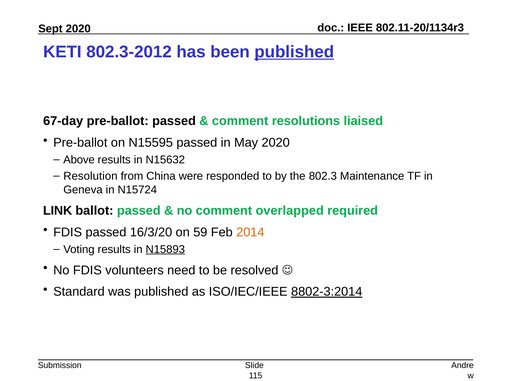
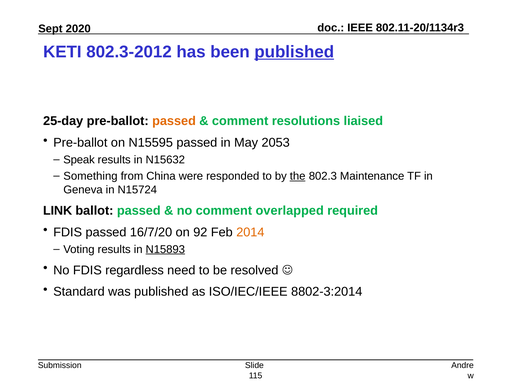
67-day: 67-day -> 25-day
passed at (174, 121) colour: black -> orange
May 2020: 2020 -> 2053
Above: Above -> Speak
Resolution: Resolution -> Something
the underline: none -> present
16/3/20: 16/3/20 -> 16/7/20
59: 59 -> 92
volunteers: volunteers -> regardless
8802-3:2014 underline: present -> none
